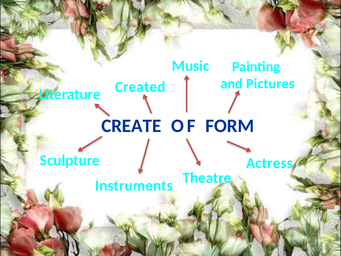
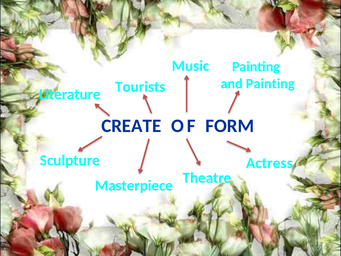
and Pictures: Pictures -> Painting
Created: Created -> Tourists
Instruments: Instruments -> Masterpiece
